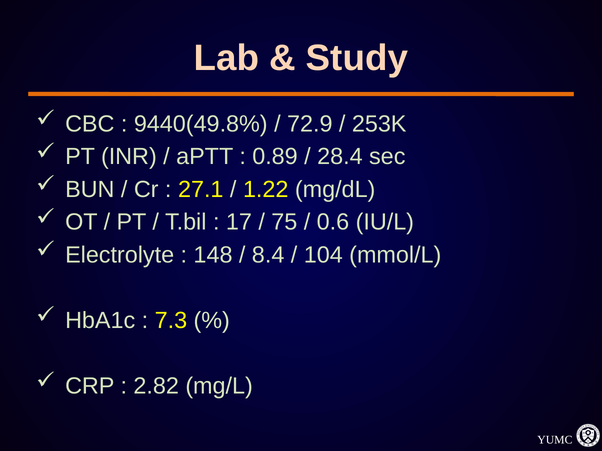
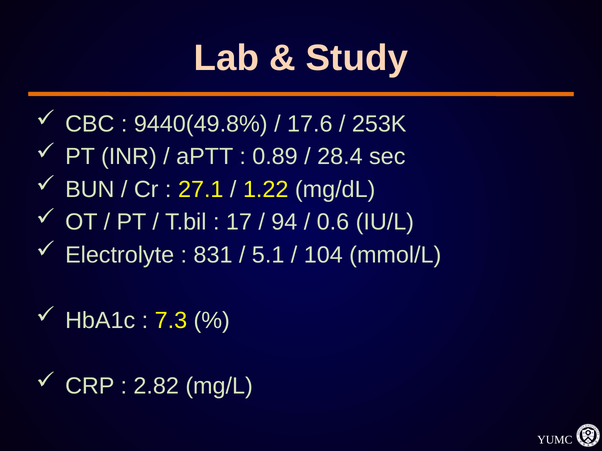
72.9: 72.9 -> 17.6
75: 75 -> 94
148: 148 -> 831
8.4: 8.4 -> 5.1
